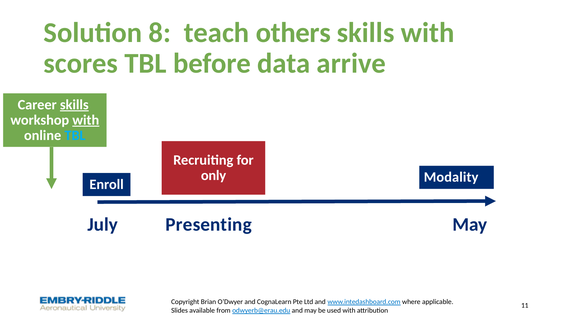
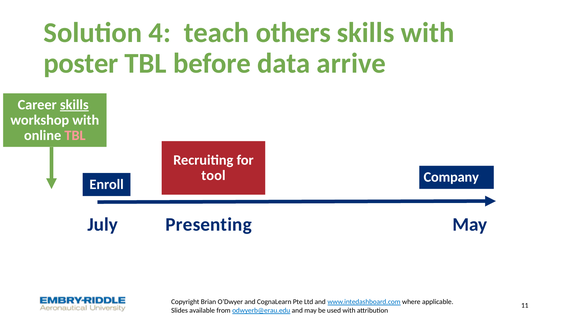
8: 8 -> 4
scores: scores -> poster
with at (86, 120) underline: present -> none
TBL at (75, 135) colour: light blue -> pink
only: only -> tool
Modality: Modality -> Company
